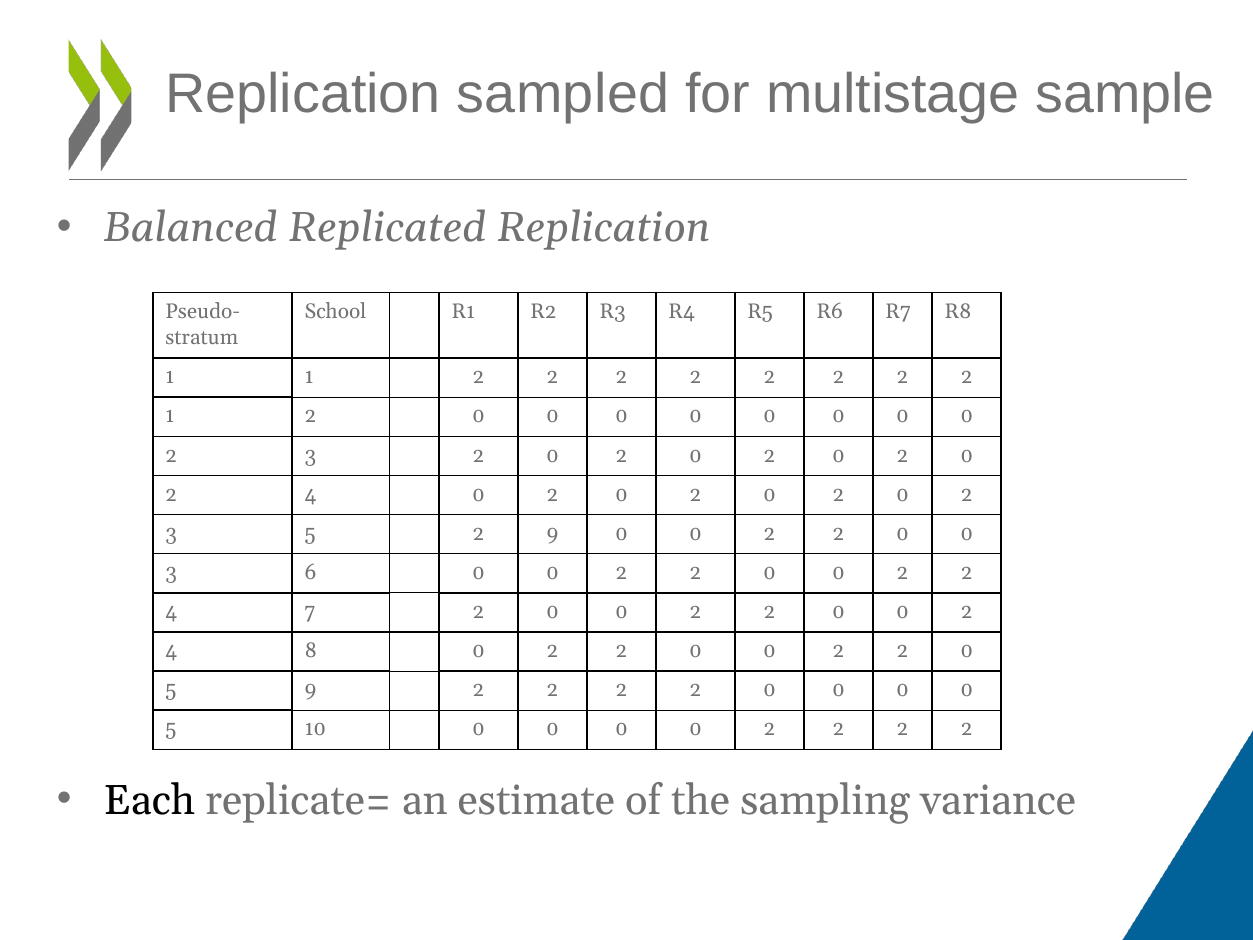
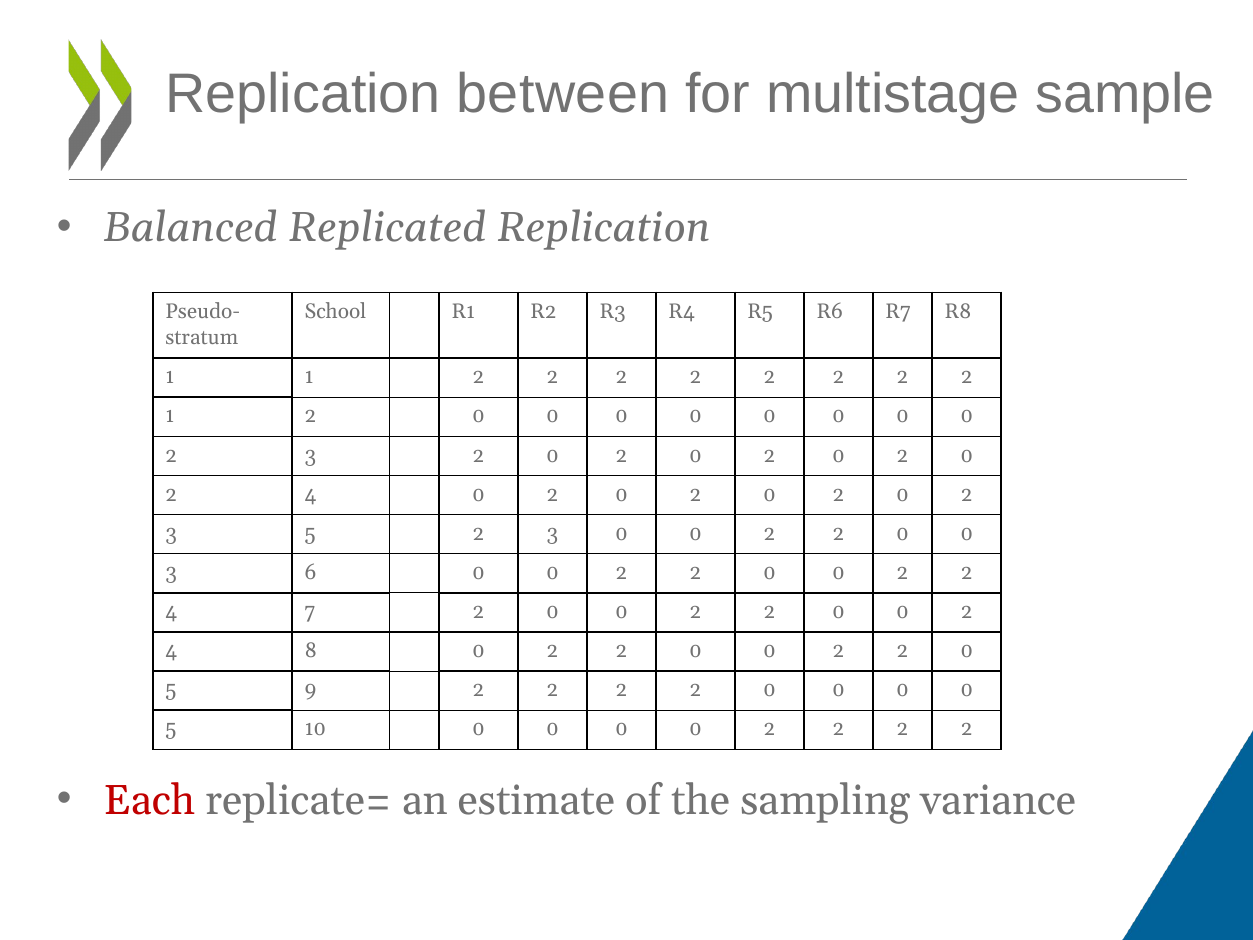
sampled: sampled -> between
5 2 9: 9 -> 3
Each colour: black -> red
